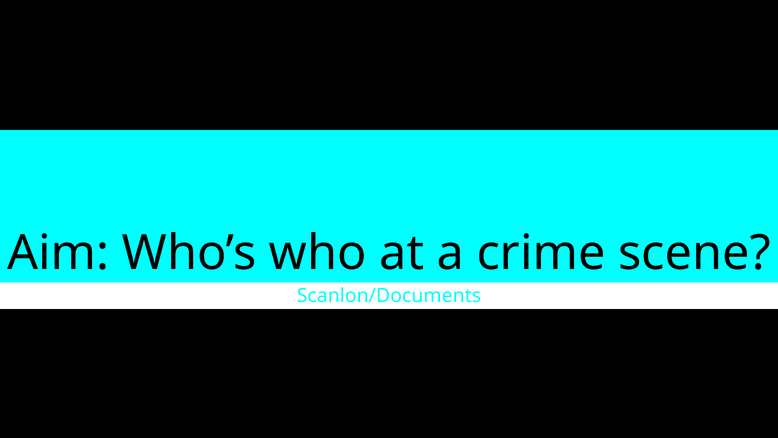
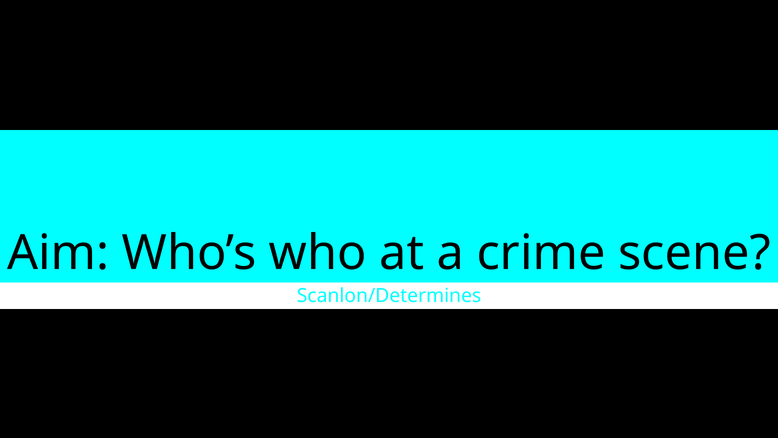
Scanlon/Documents: Scanlon/Documents -> Scanlon/Determines
